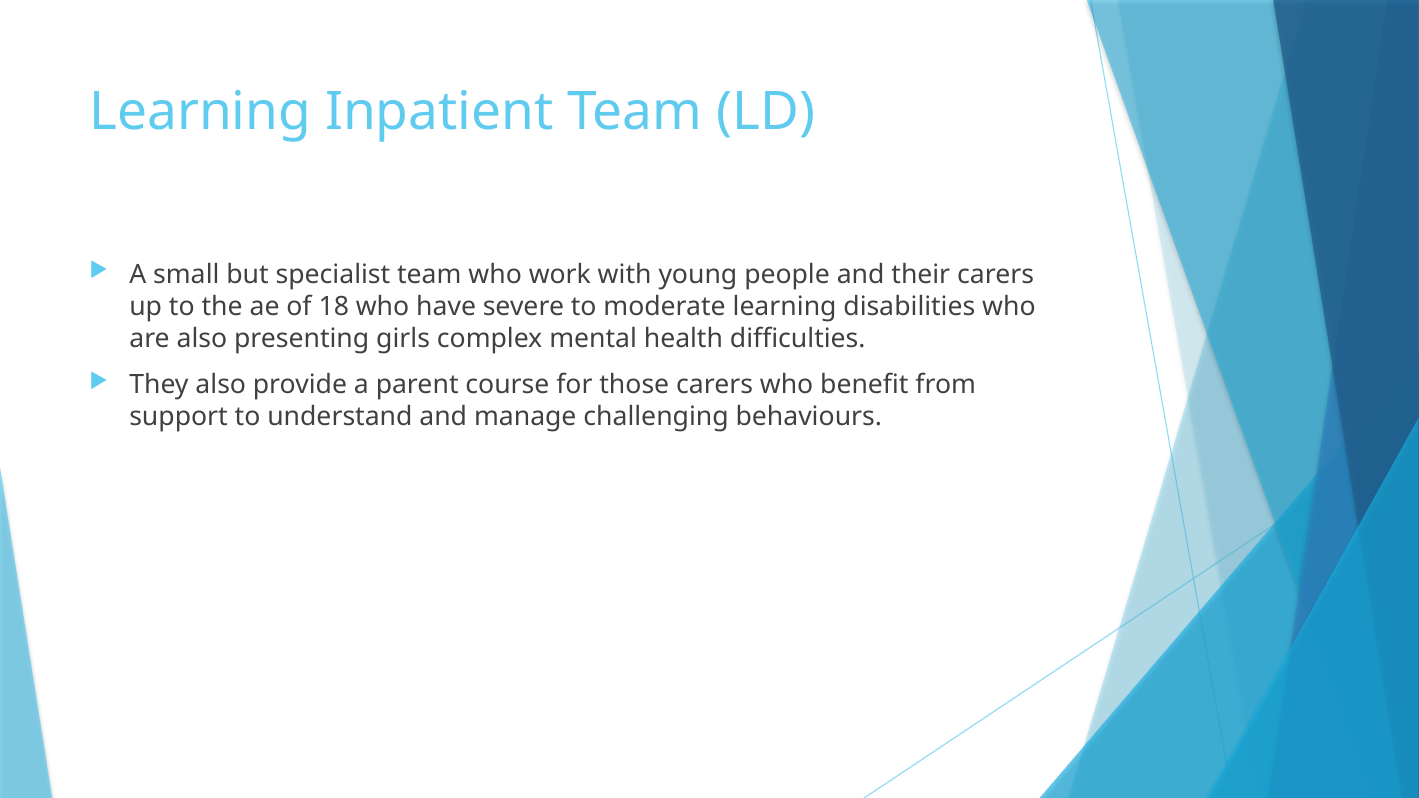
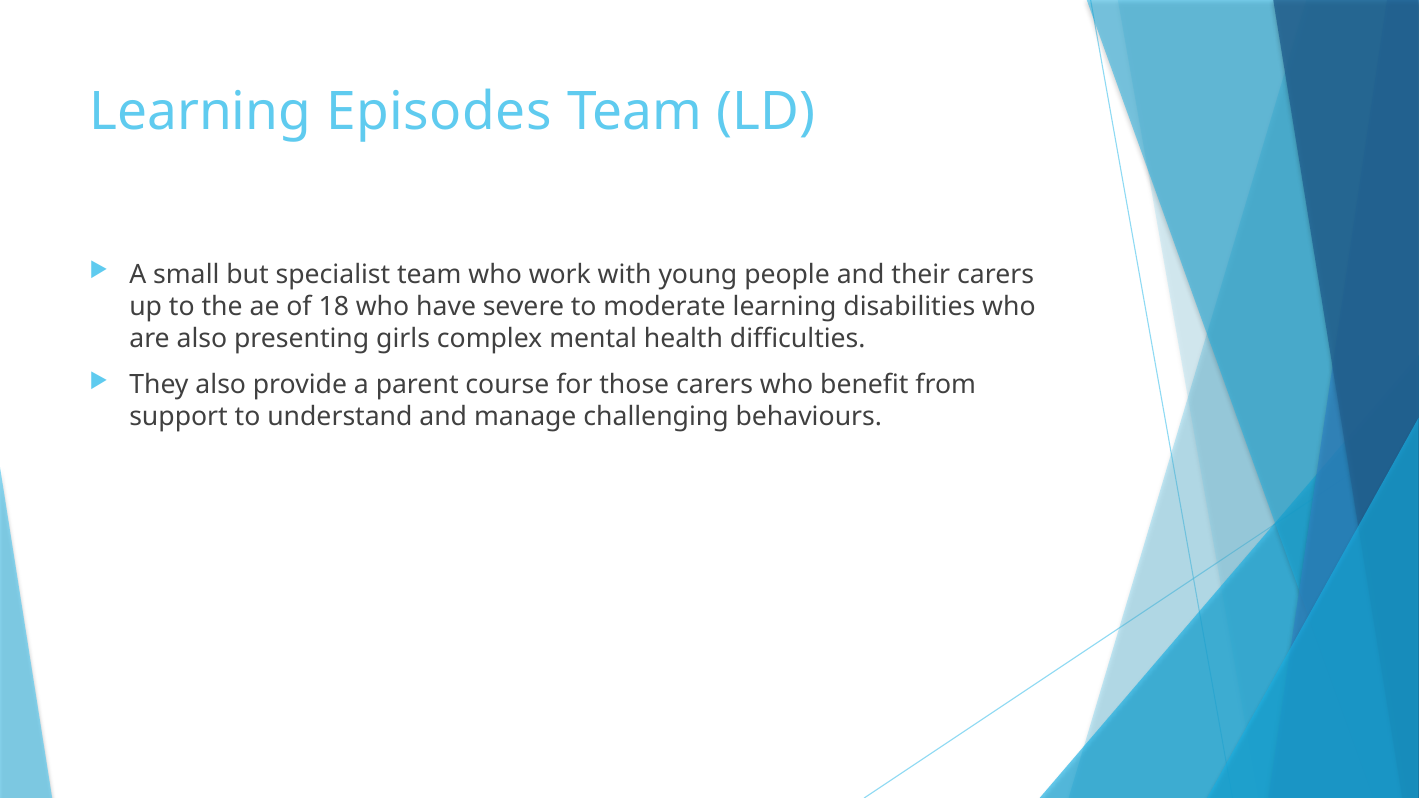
Inpatient: Inpatient -> Episodes
